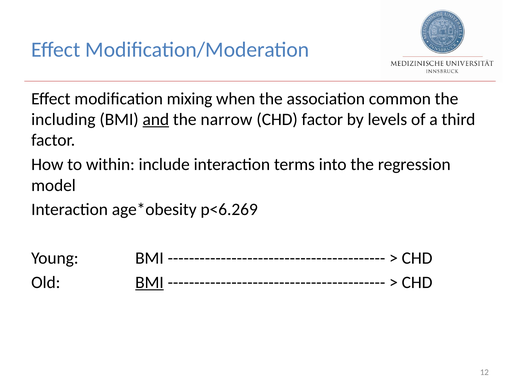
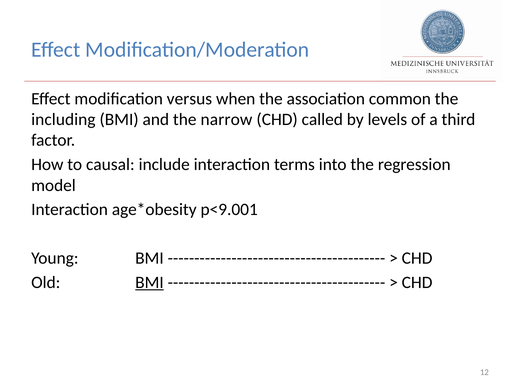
mixing: mixing -> versus
and underline: present -> none
CHD factor: factor -> called
within: within -> causal
p<6.269: p<6.269 -> p<9.001
